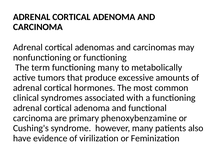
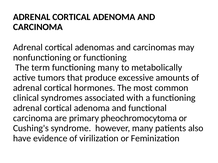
phenoxybenzamine: phenoxybenzamine -> pheochromocytoma
